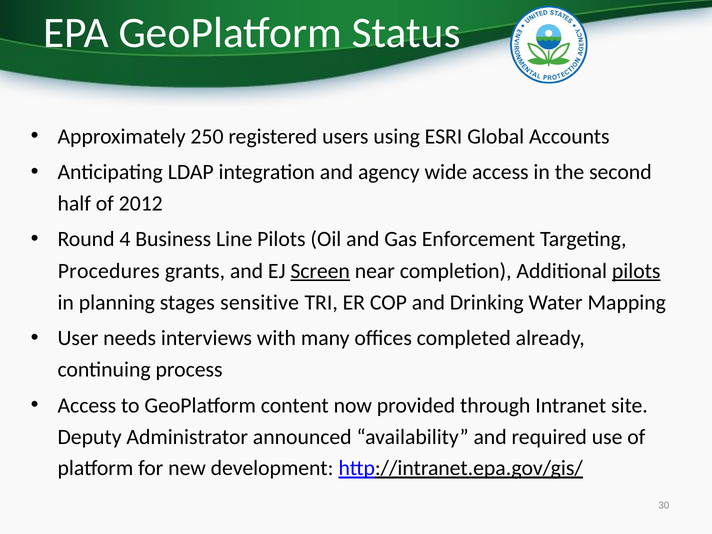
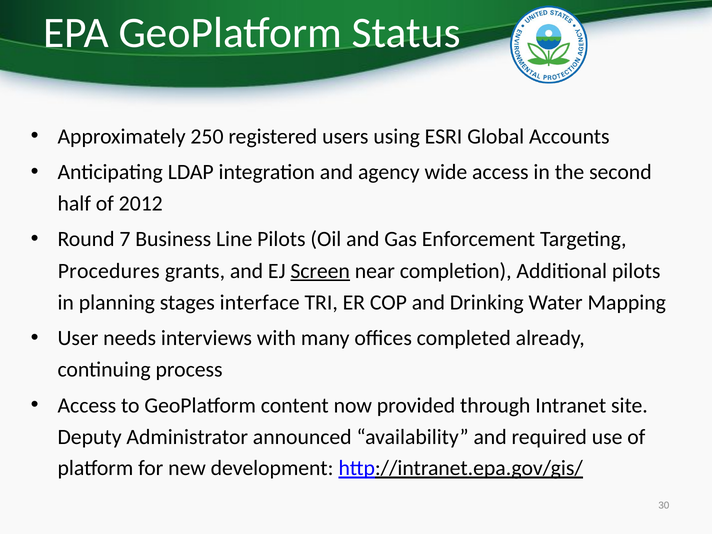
4: 4 -> 7
pilots at (636, 271) underline: present -> none
sensitive: sensitive -> interface
